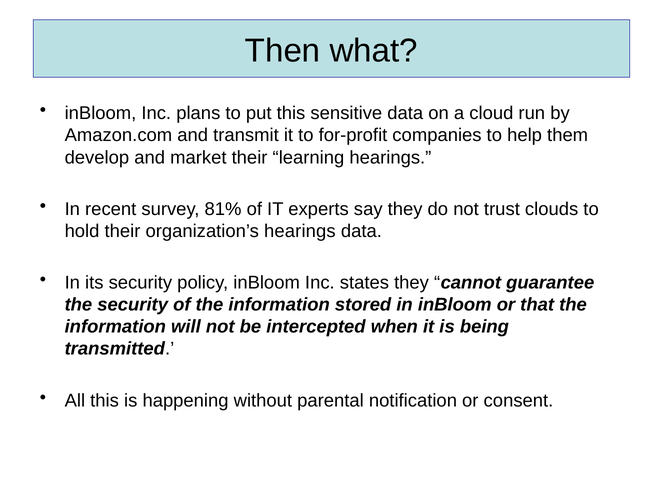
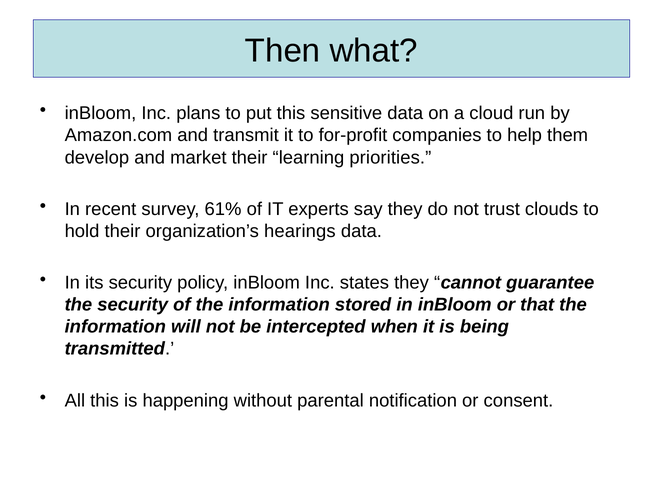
learning hearings: hearings -> priorities
81%: 81% -> 61%
